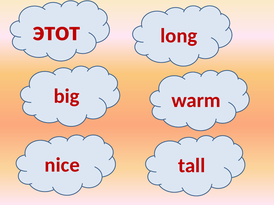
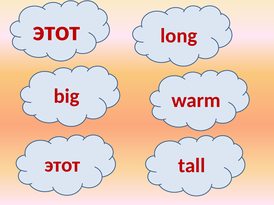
nice at (62, 165): nice -> этот
